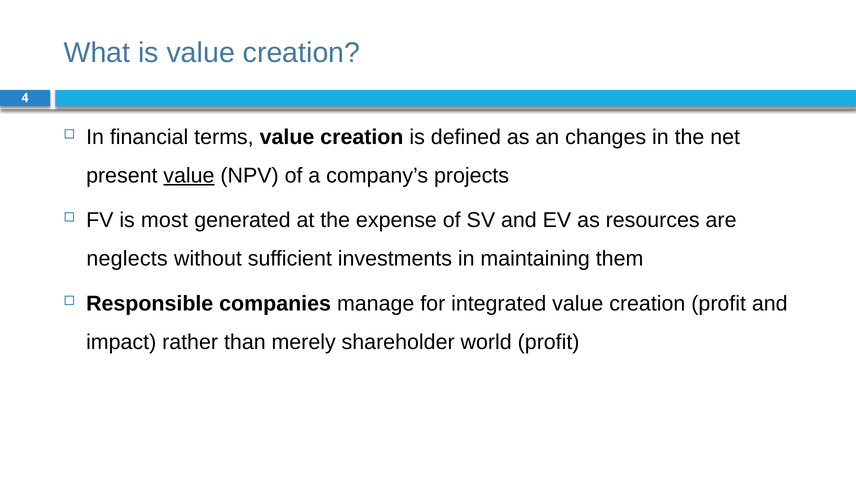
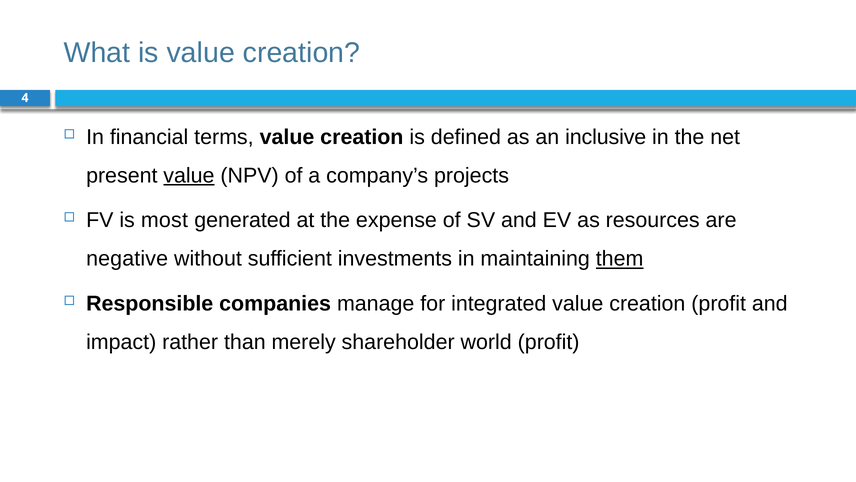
changes: changes -> inclusive
neglects: neglects -> negative
them underline: none -> present
